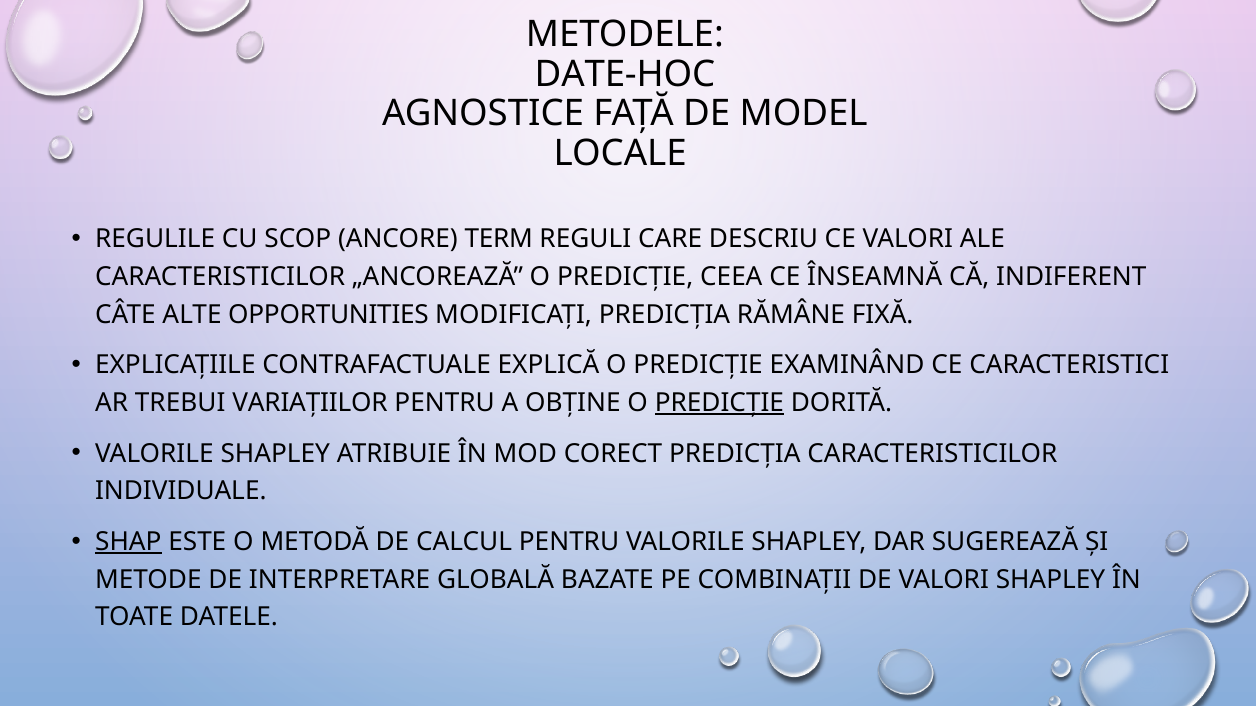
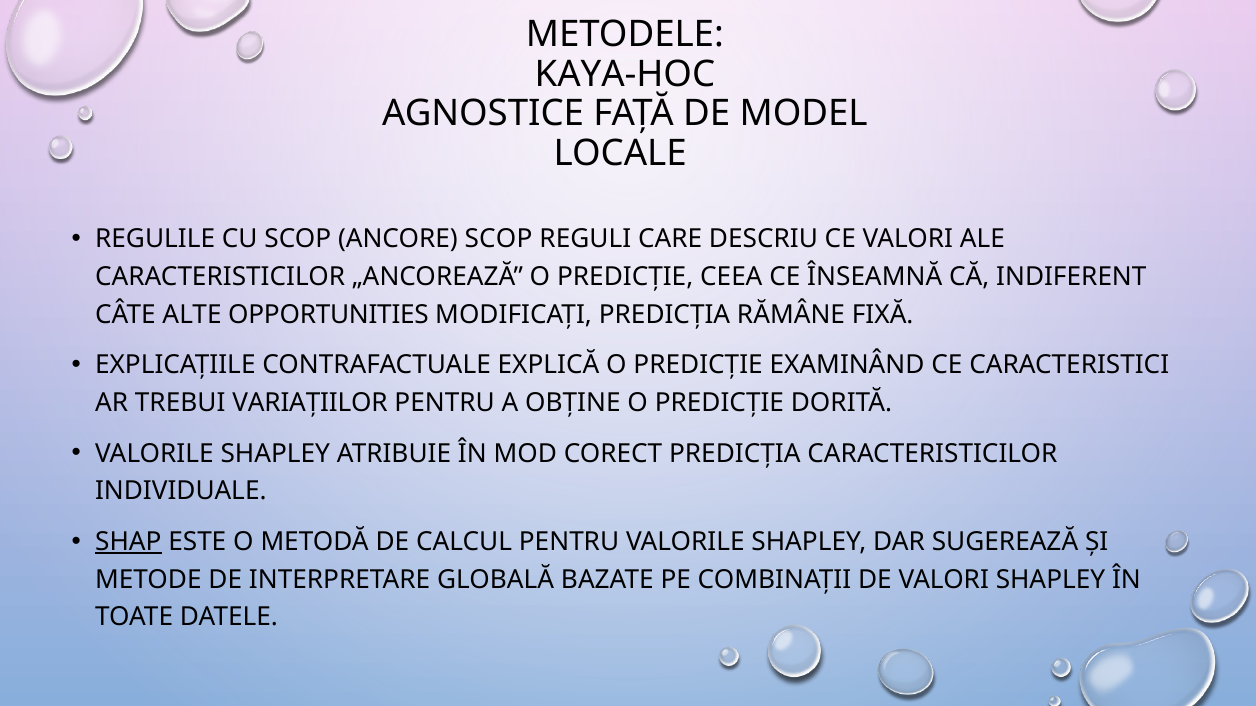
DATE-HOC: DATE-HOC -> KAYA-HOC
ANCORE TERM: TERM -> SCOP
PREDICȚIE at (719, 403) underline: present -> none
